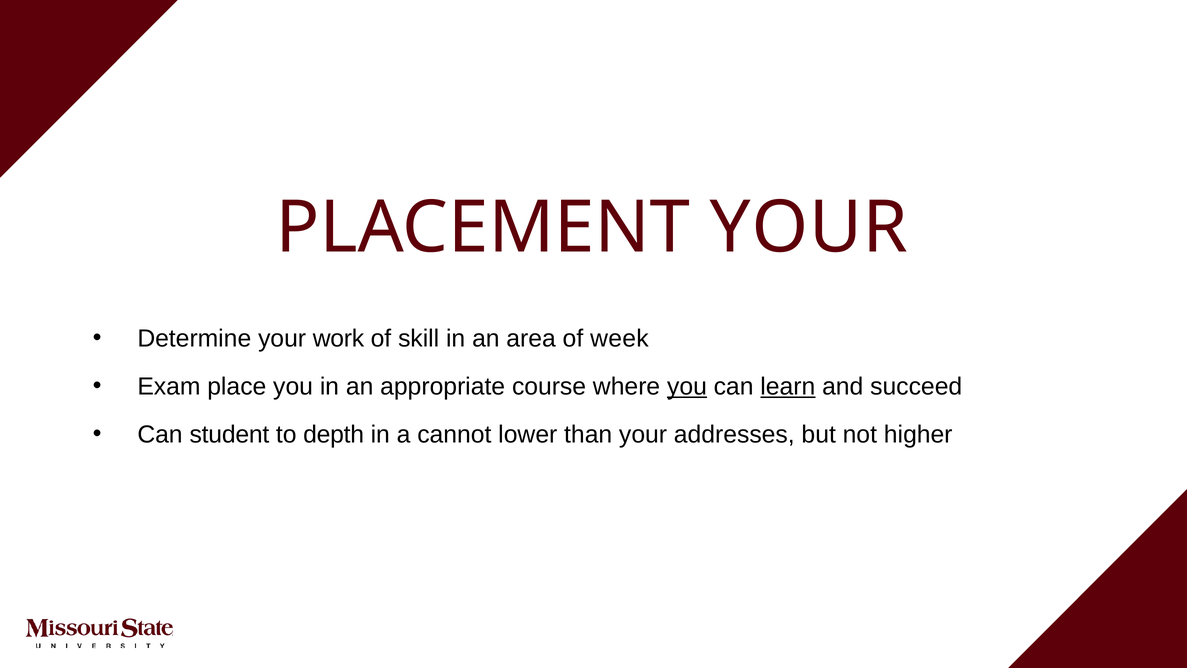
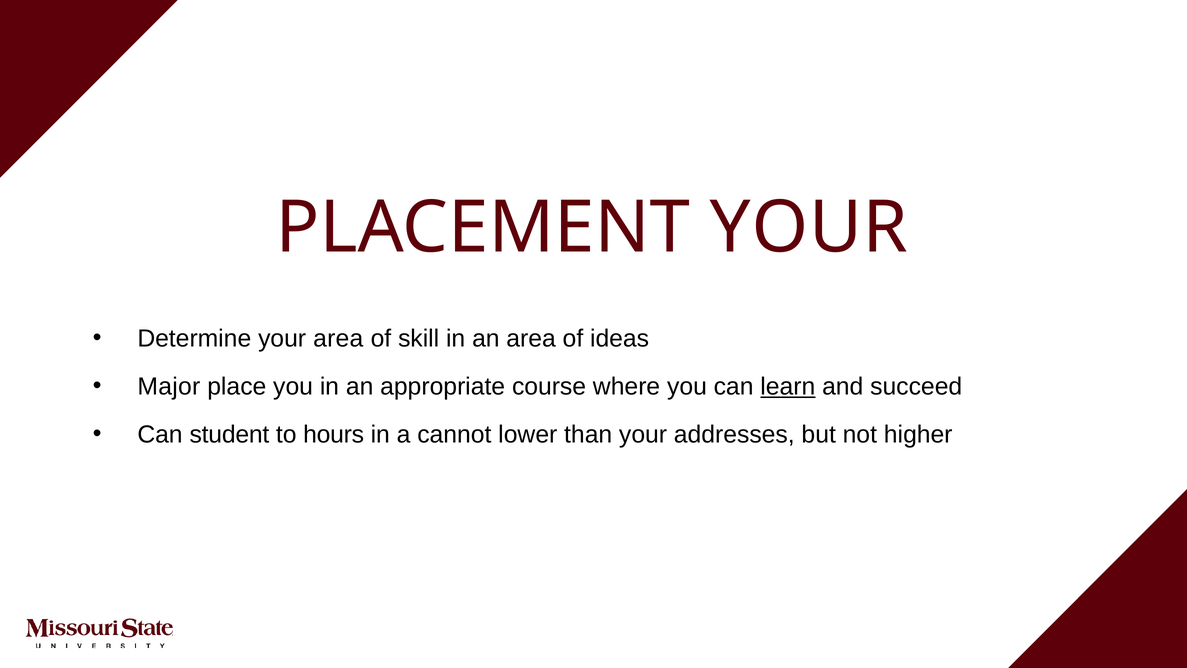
your work: work -> area
week: week -> ideas
Exam: Exam -> Major
you at (687, 387) underline: present -> none
depth: depth -> hours
